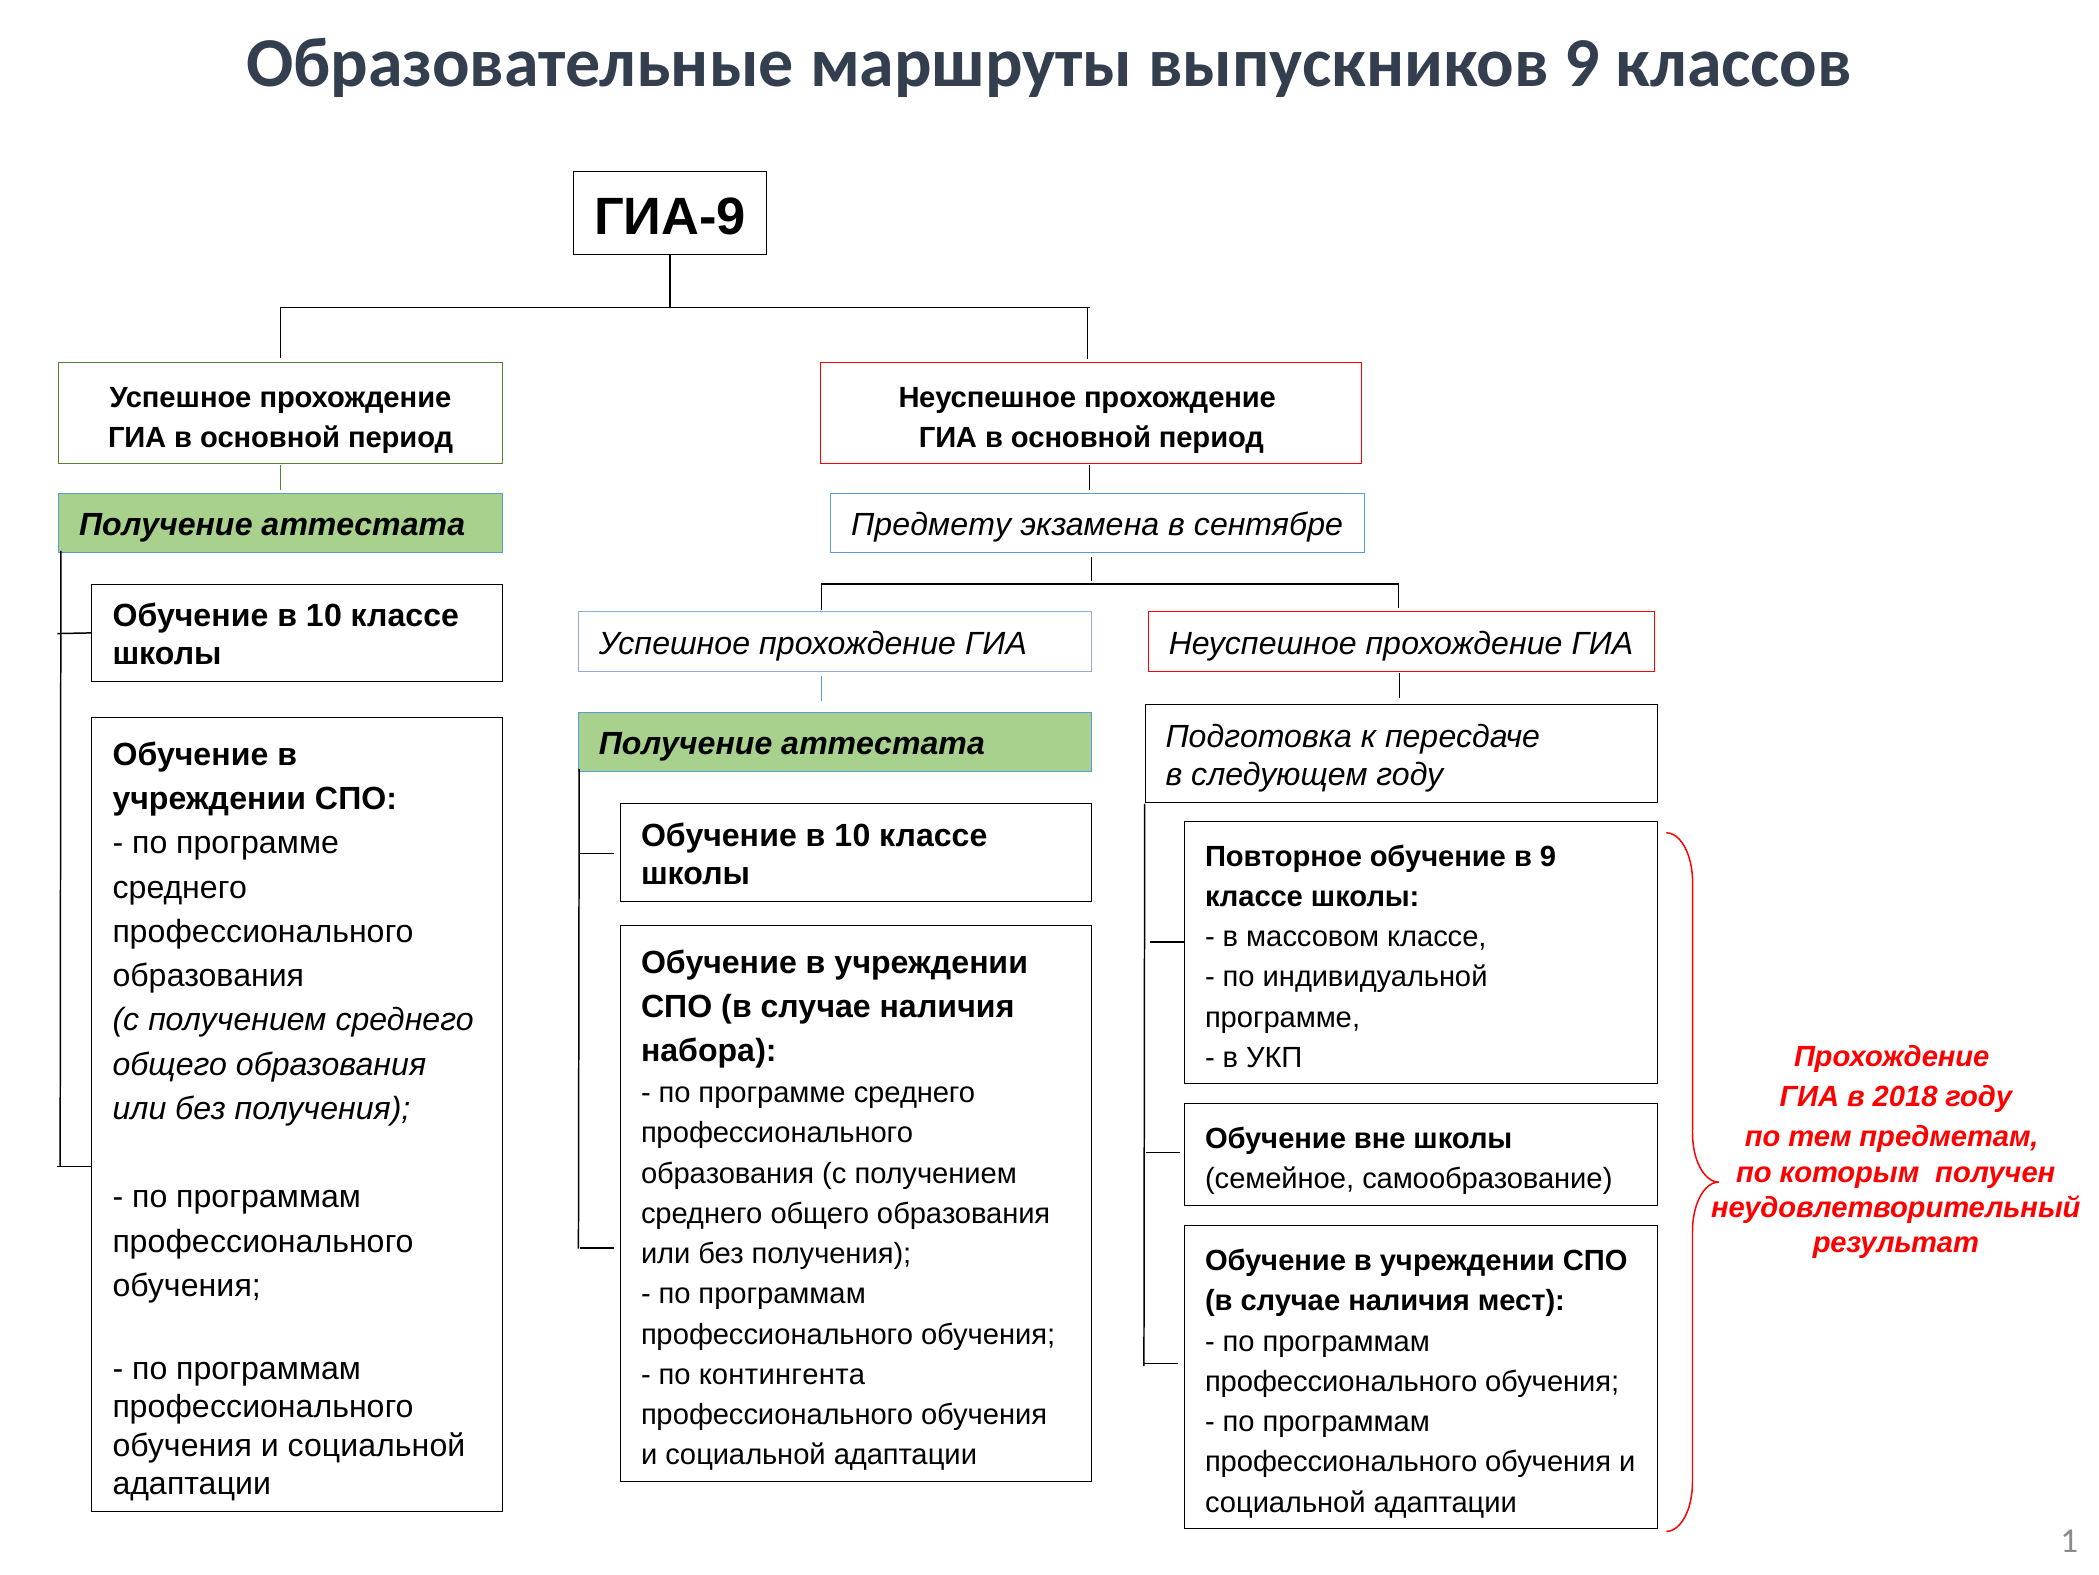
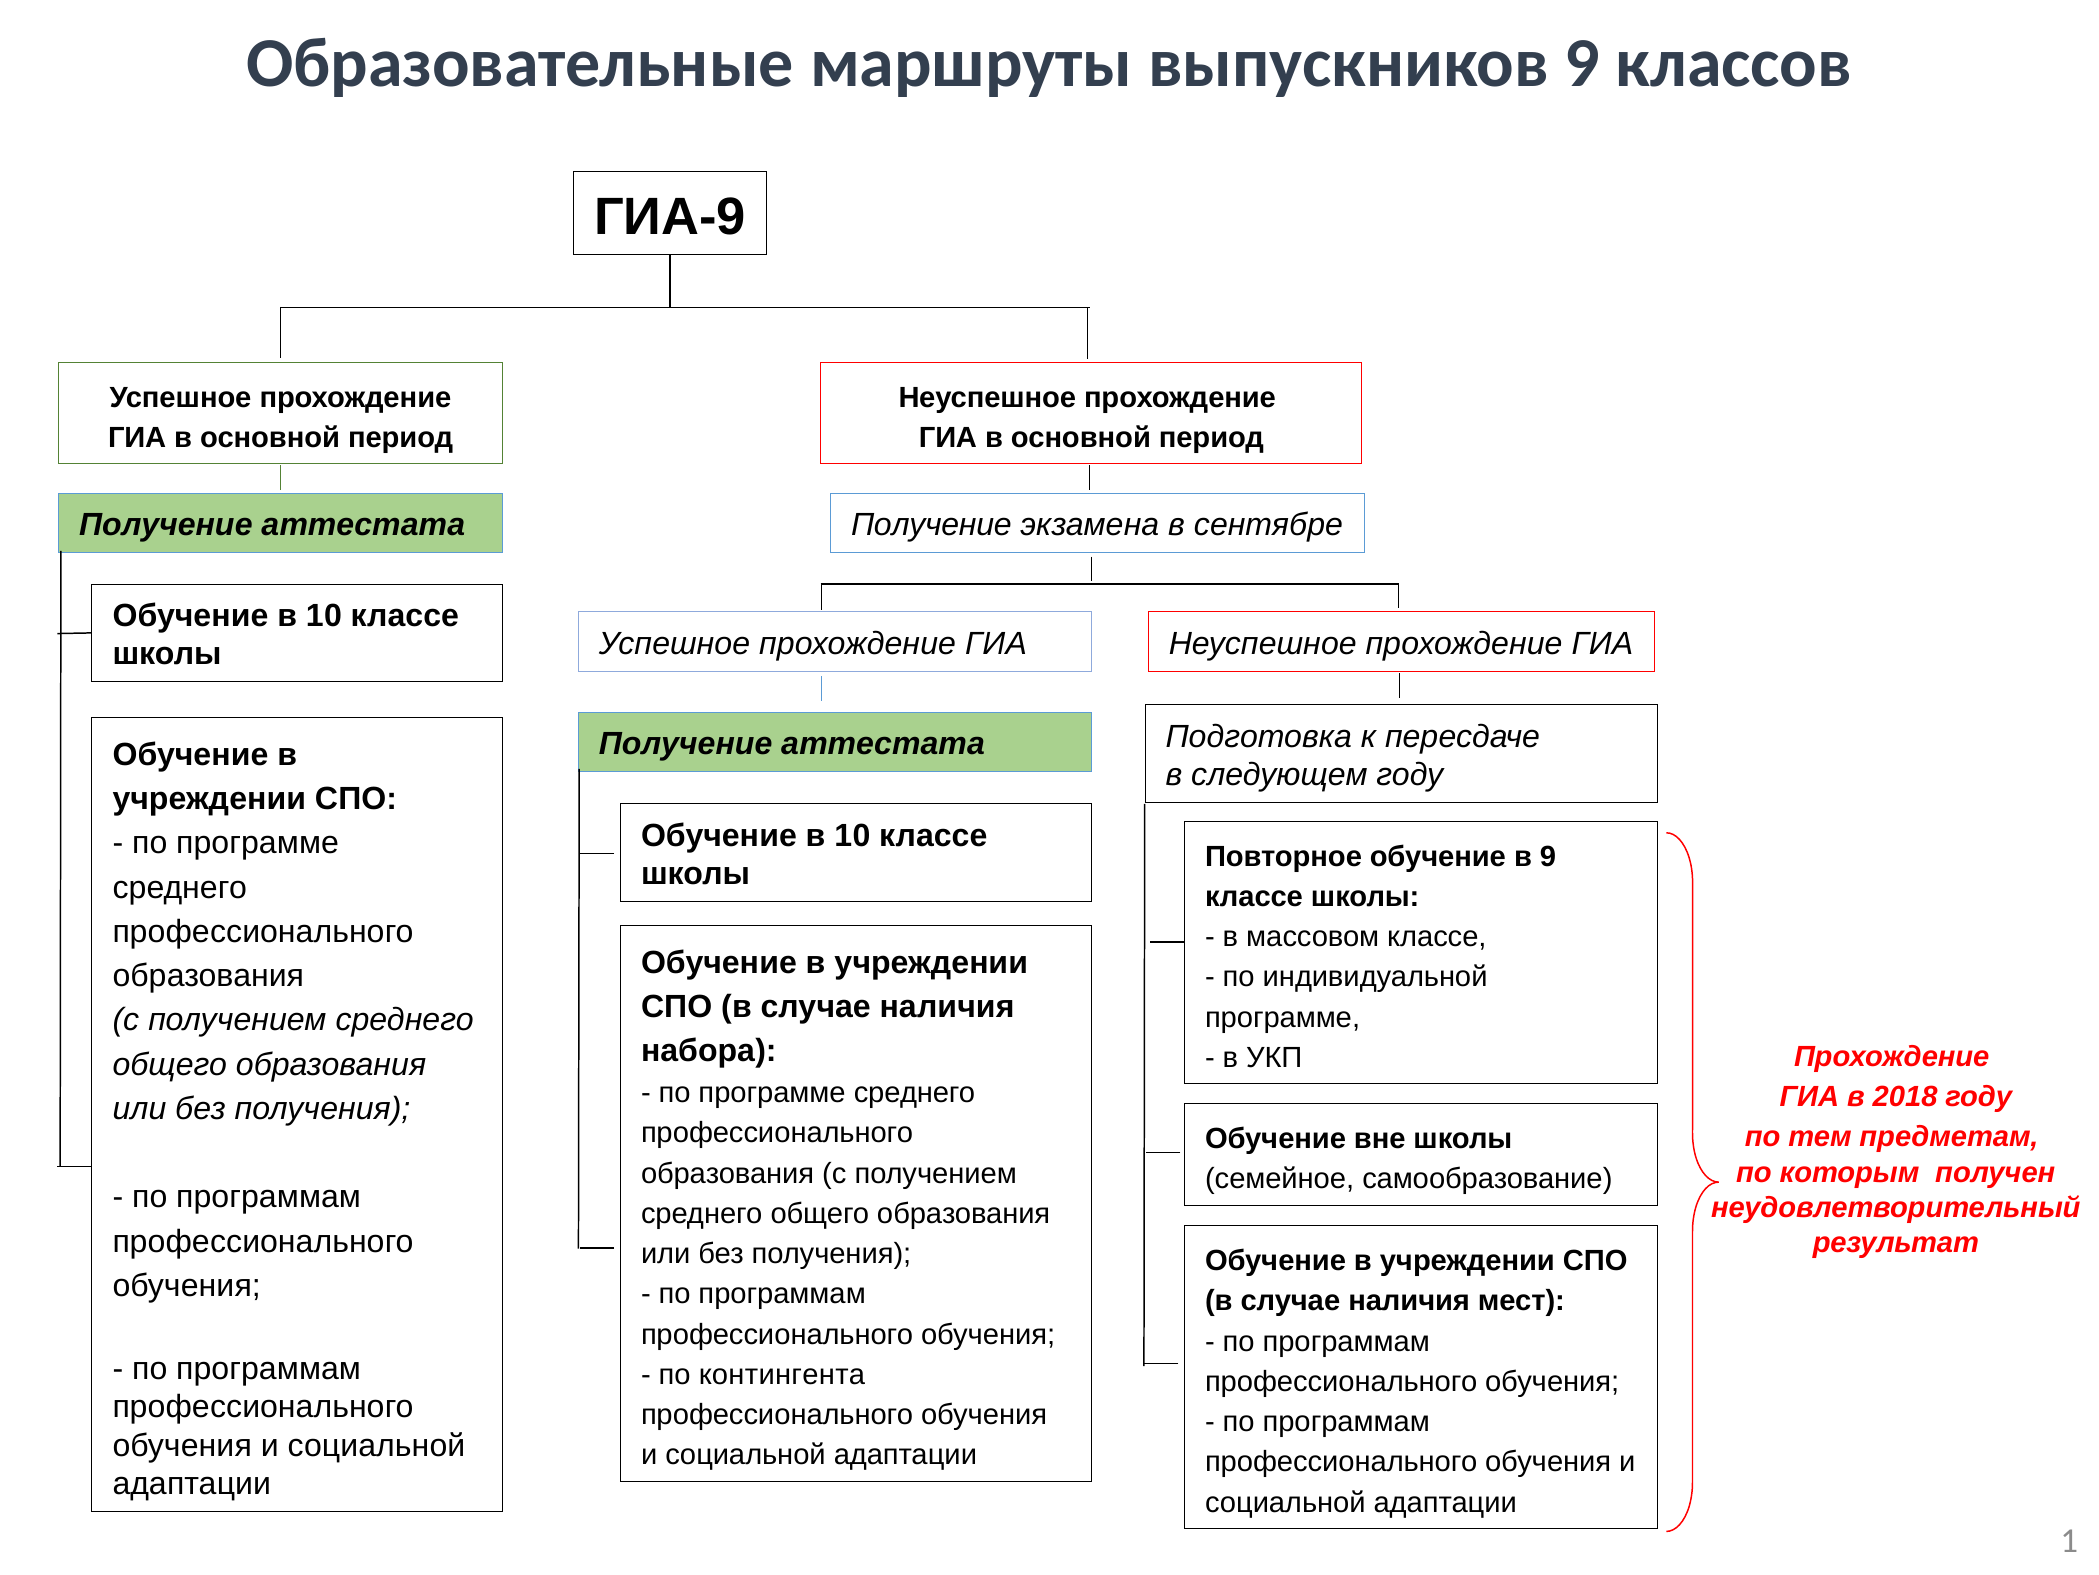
аттестата Предмету: Предмету -> Получение
